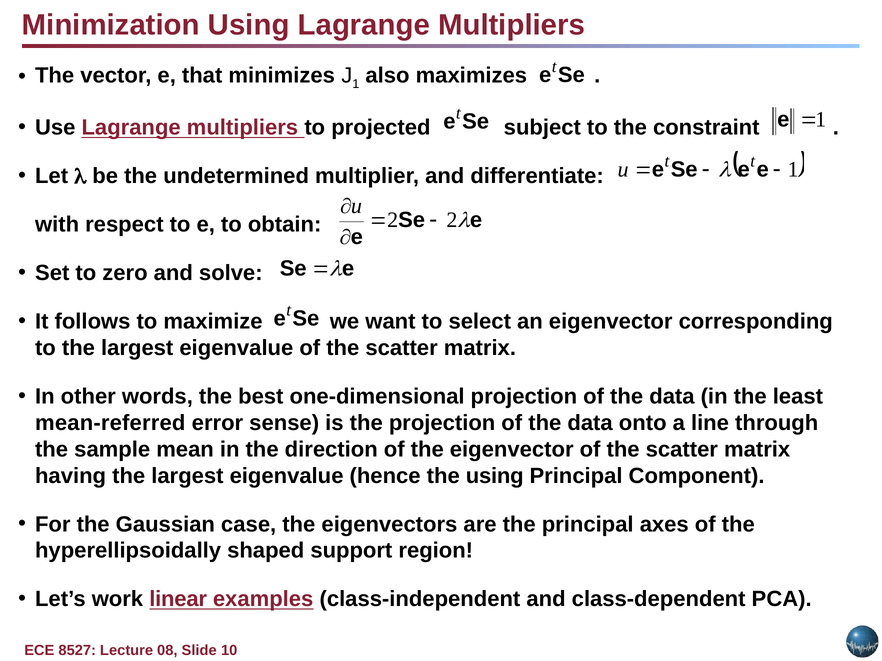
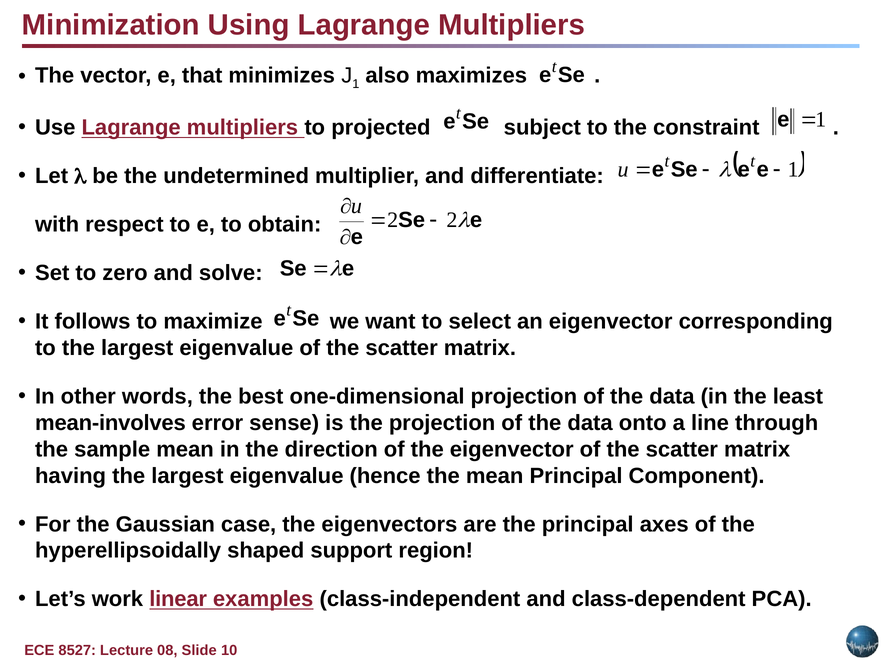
mean-referred: mean-referred -> mean-involves
the using: using -> mean
